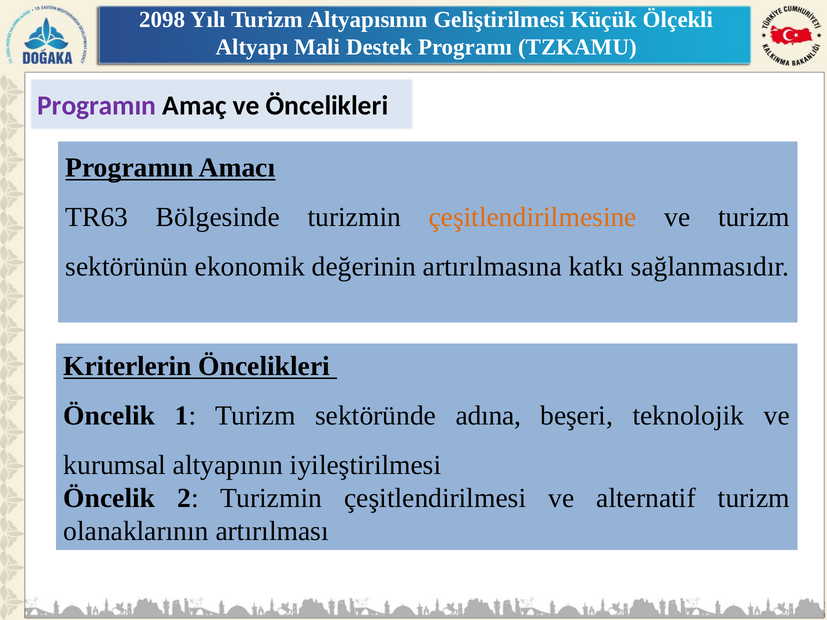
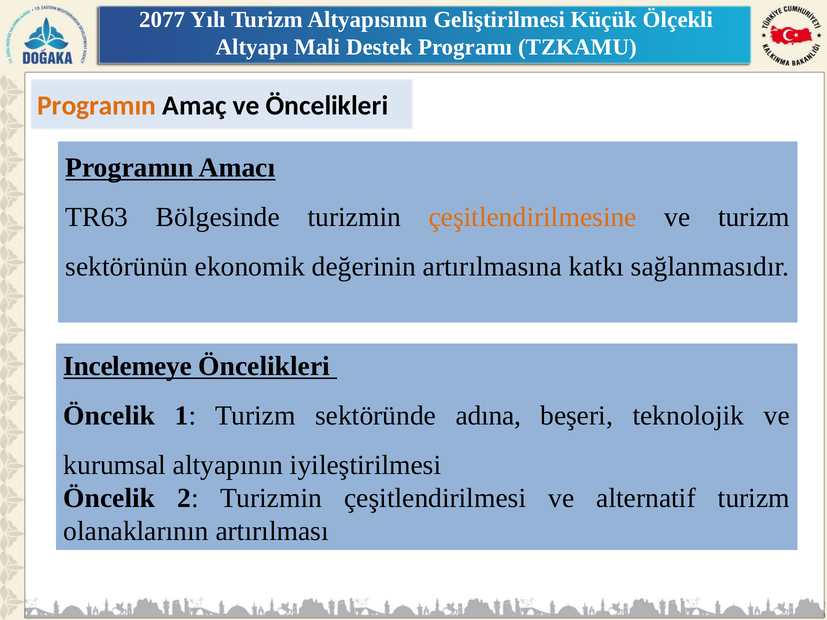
2098: 2098 -> 2077
Programın at (97, 106) colour: purple -> orange
Kriterlerin: Kriterlerin -> Incelemeye
